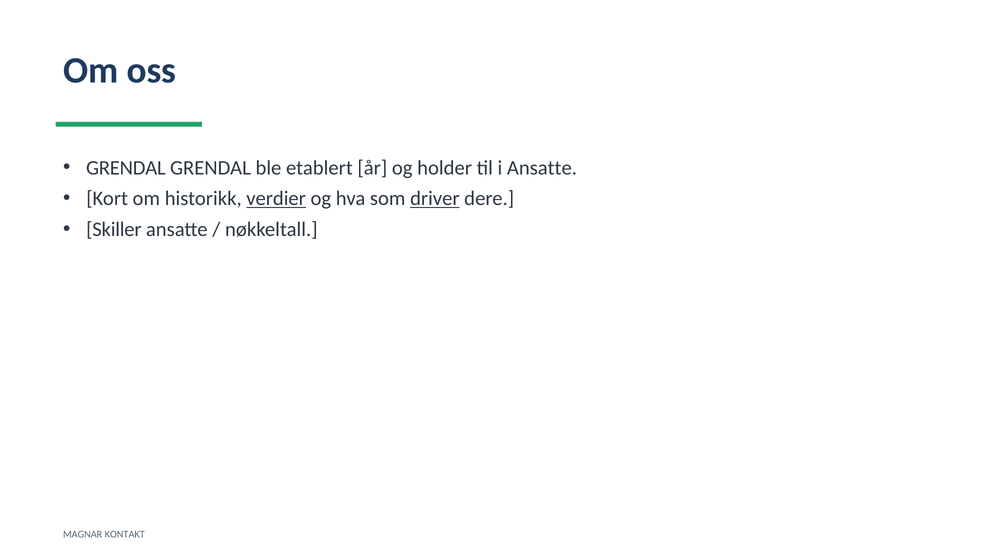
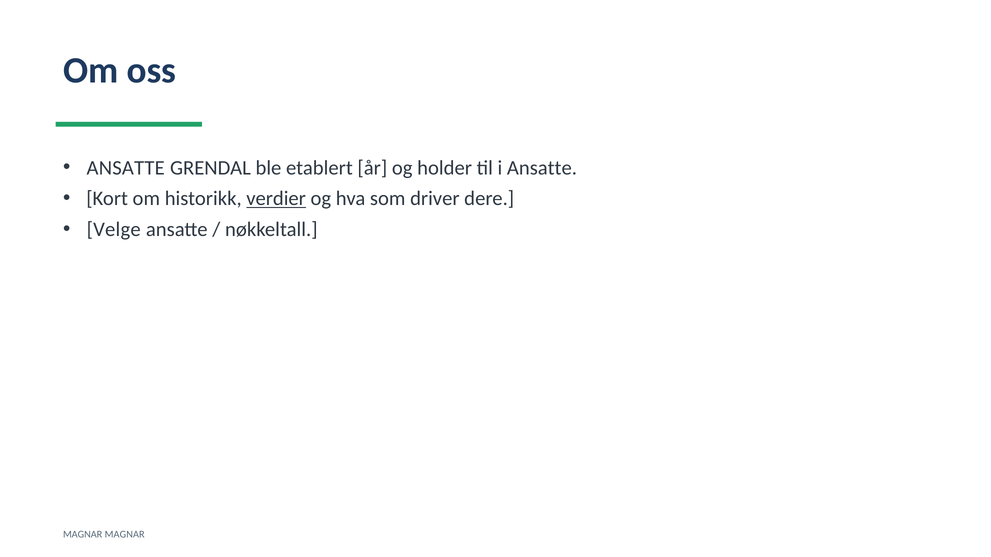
GRENDAL at (126, 168): GRENDAL -> ANSATTE
driver underline: present -> none
Skiller: Skiller -> Velge
MAGNAR KONTAKT: KONTAKT -> MAGNAR
